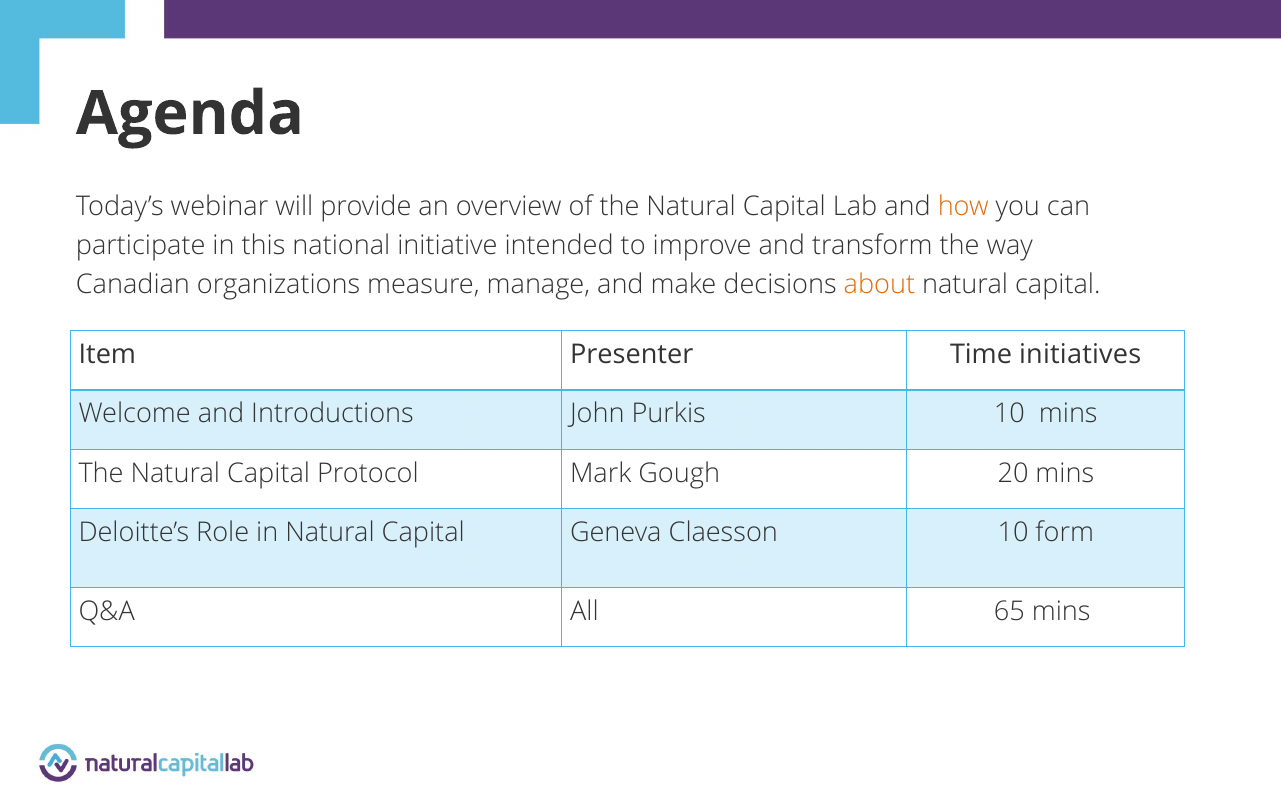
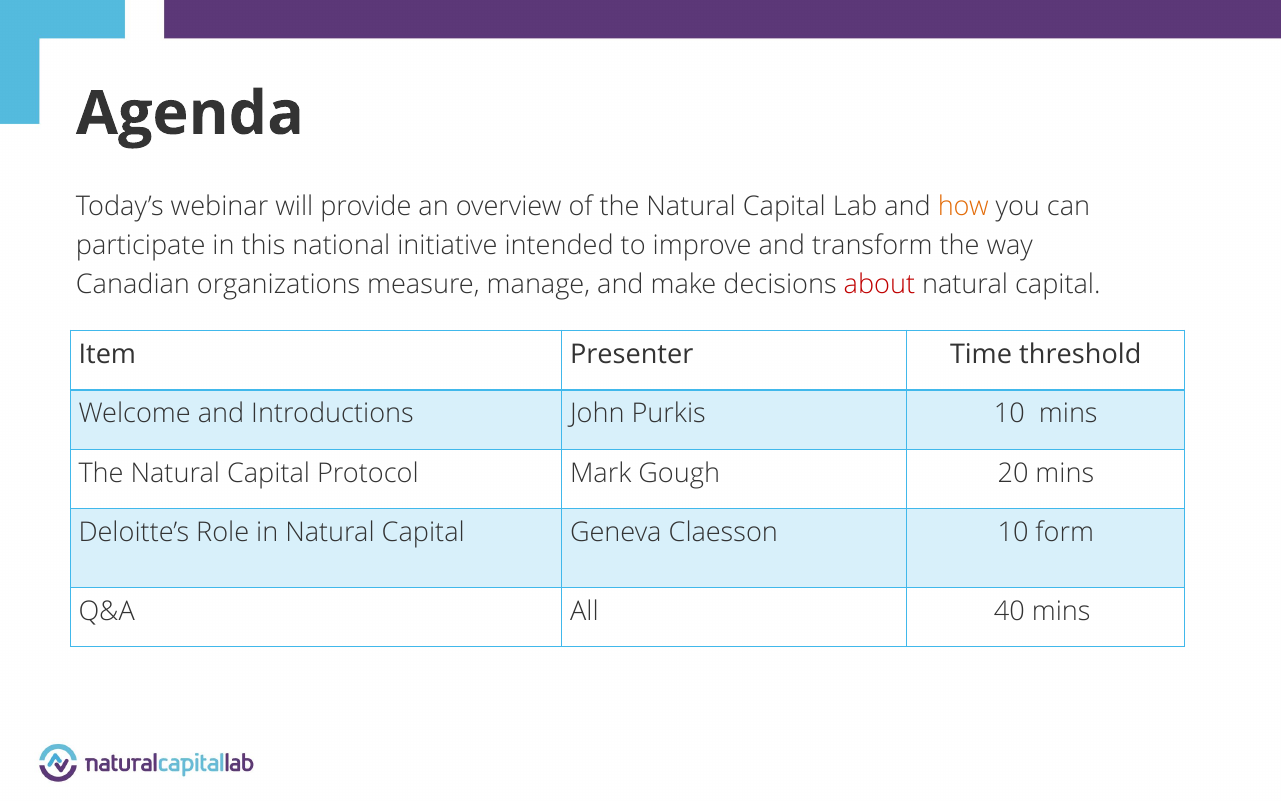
about colour: orange -> red
initiatives: initiatives -> threshold
65: 65 -> 40
